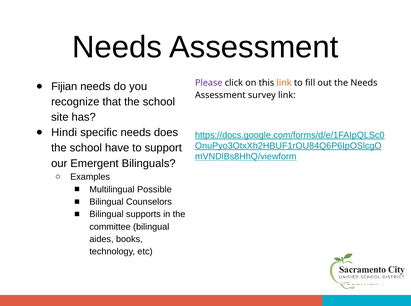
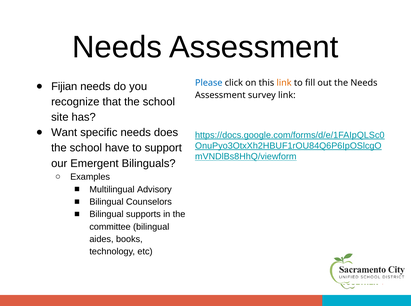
Please colour: purple -> blue
Hindi: Hindi -> Want
Possible: Possible -> Advisory
